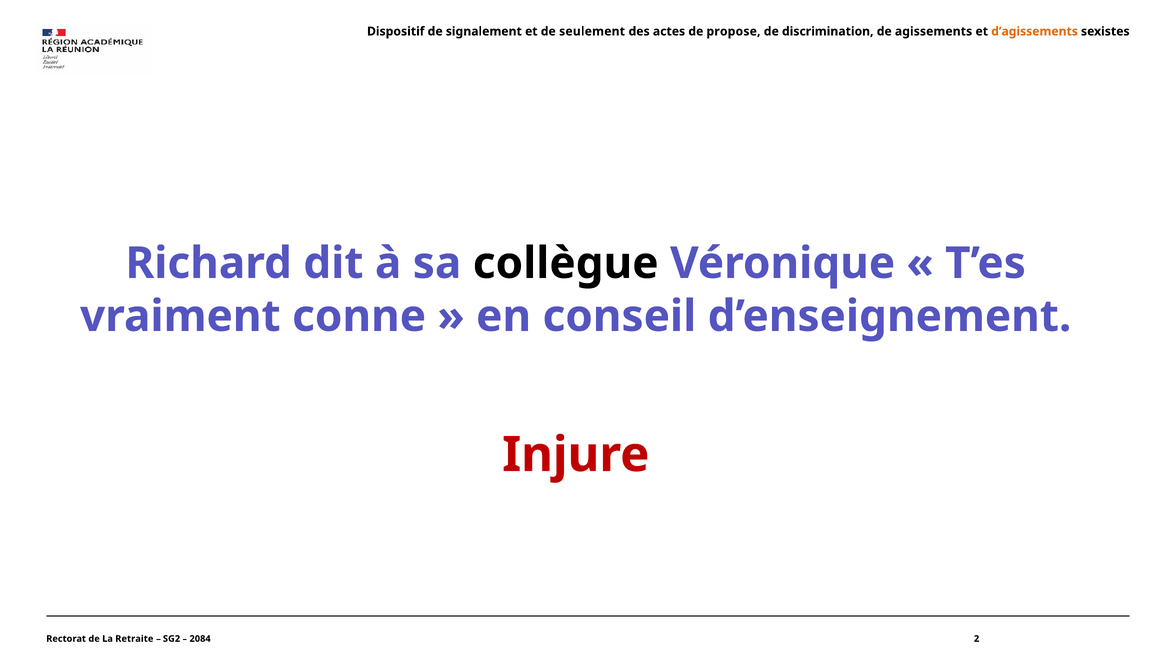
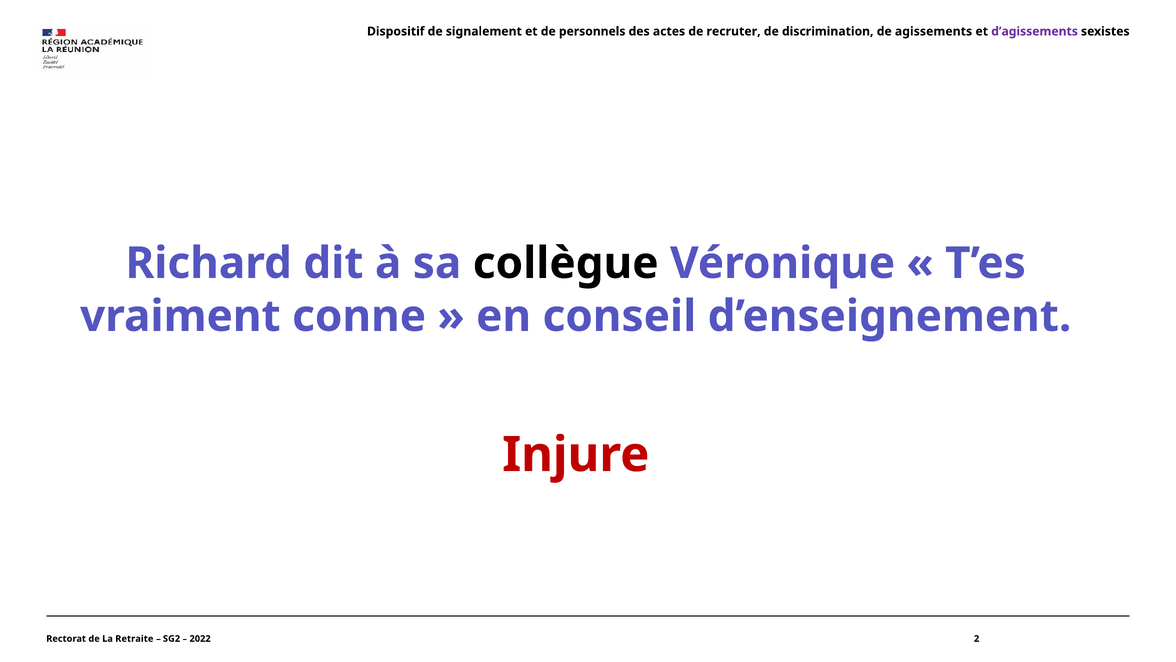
seulement: seulement -> personnels
propose: propose -> recruter
d’agissements colour: orange -> purple
2084: 2084 -> 2022
